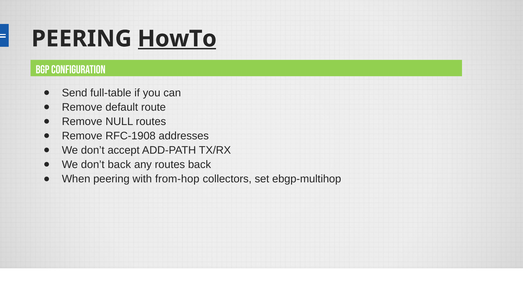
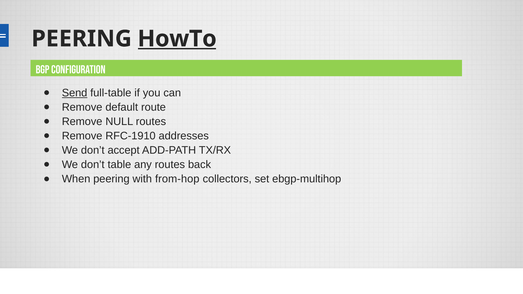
Send underline: none -> present
RFC-1908: RFC-1908 -> RFC-1910
don’t back: back -> table
